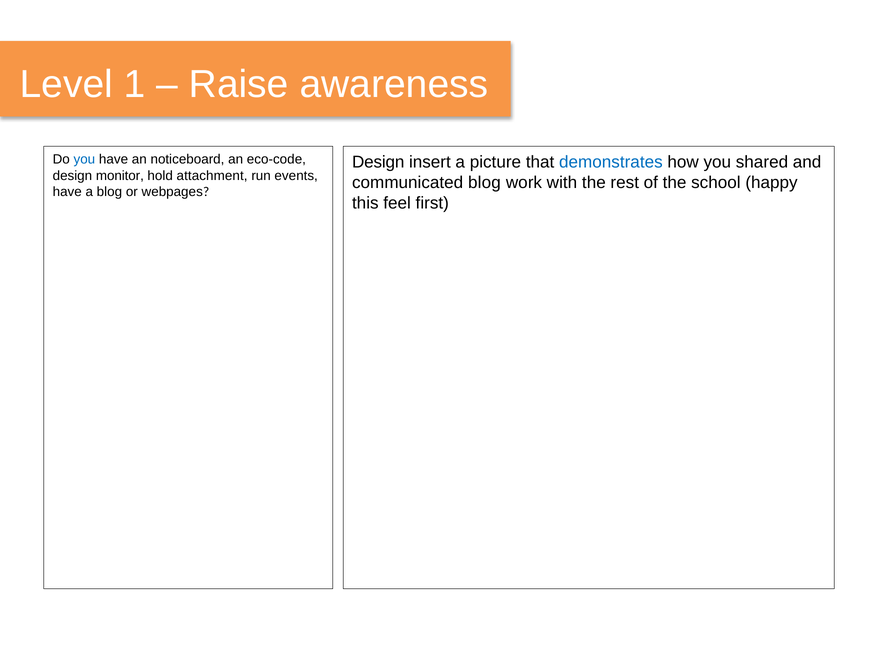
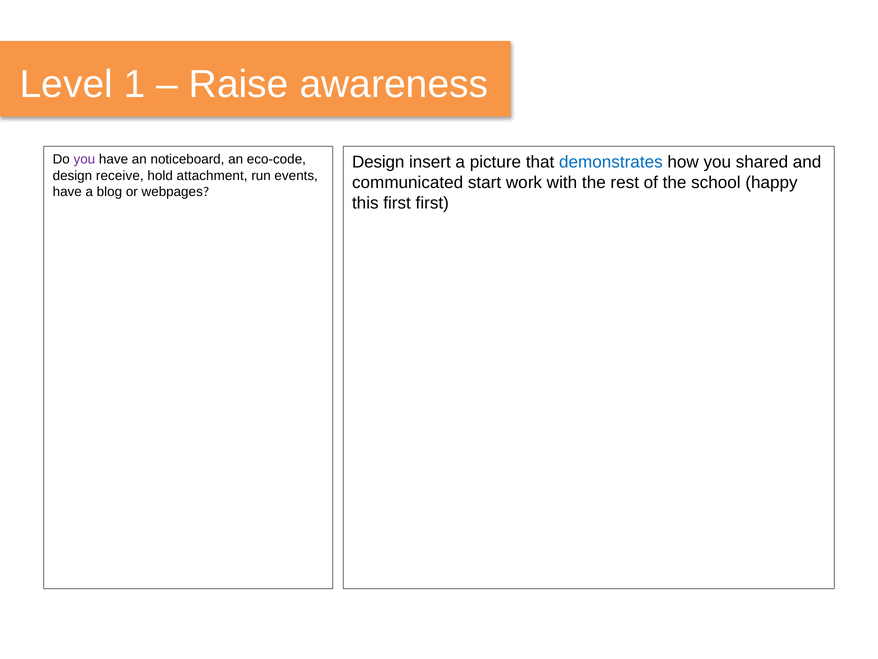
you at (84, 159) colour: blue -> purple
monitor: monitor -> receive
communicated blog: blog -> start
this feel: feel -> first
